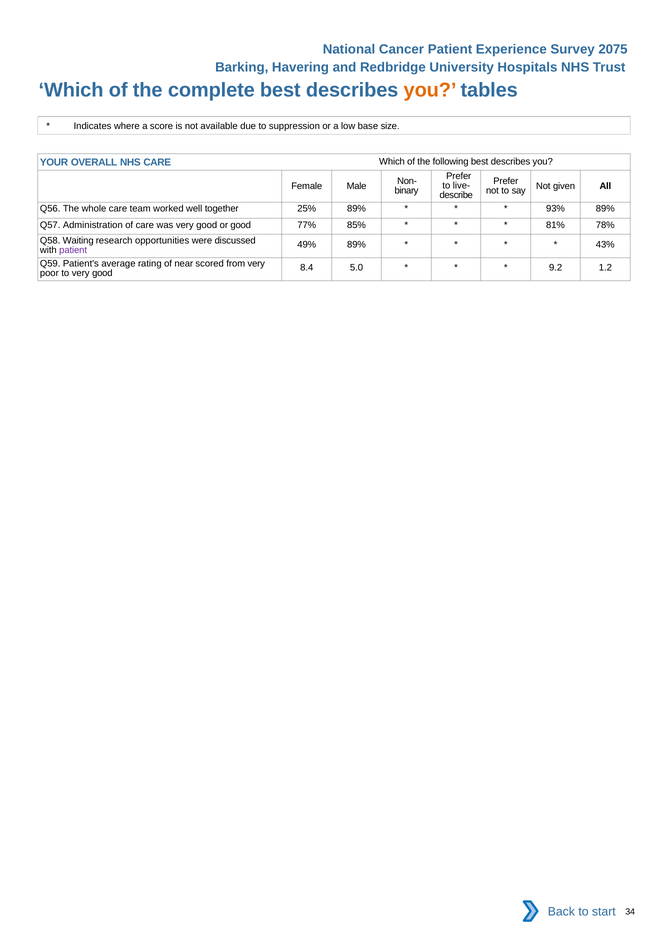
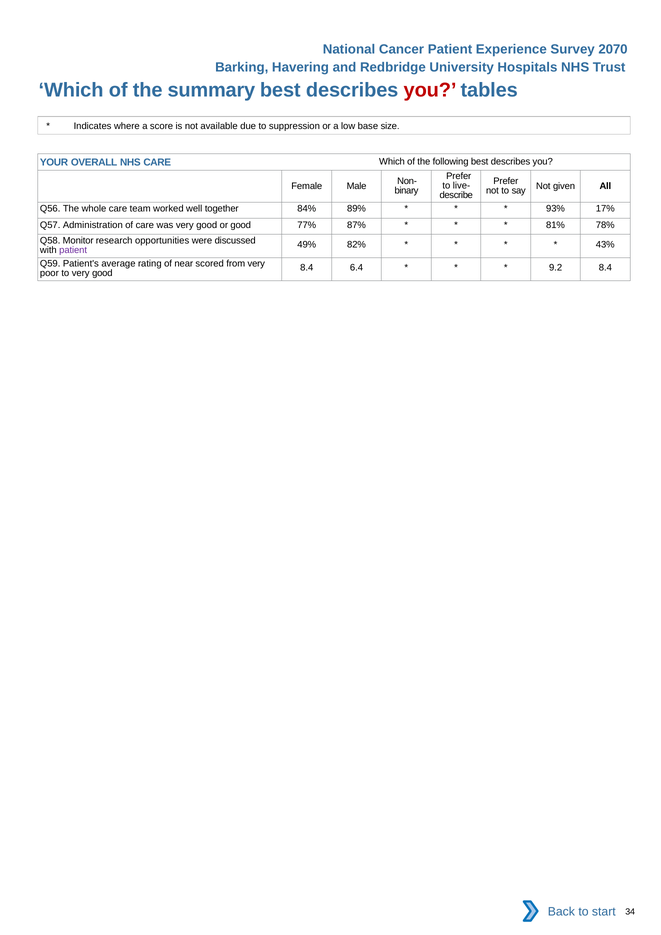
2075: 2075 -> 2070
complete: complete -> summary
you at (430, 90) colour: orange -> red
25%: 25% -> 84%
93% 89%: 89% -> 17%
85%: 85% -> 87%
Waiting: Waiting -> Monitor
49% 89%: 89% -> 82%
5.0: 5.0 -> 6.4
9.2 1.2: 1.2 -> 8.4
